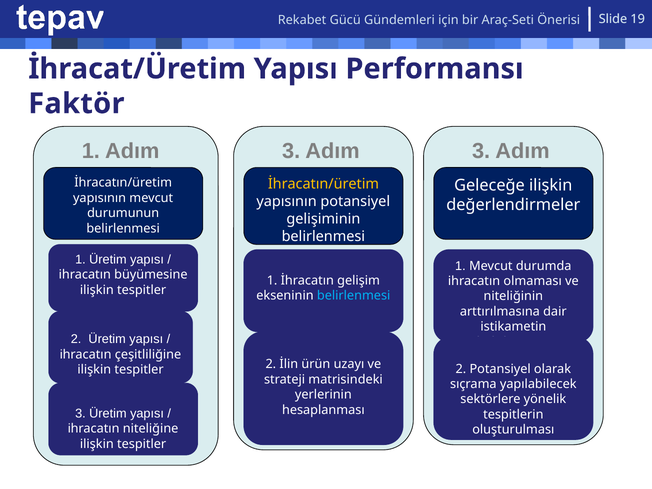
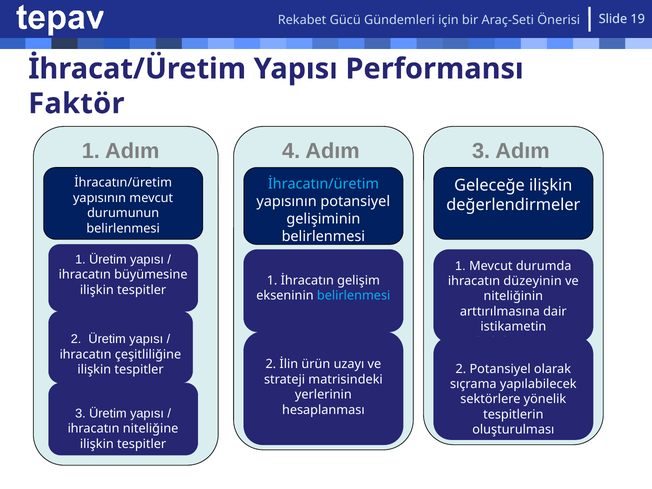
1 Adım 3: 3 -> 4
İhracatın/üretim at (323, 184) colour: yellow -> light blue
olmaması: olmaması -> düzeyinin
